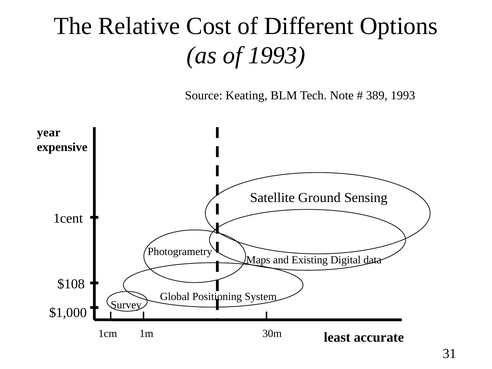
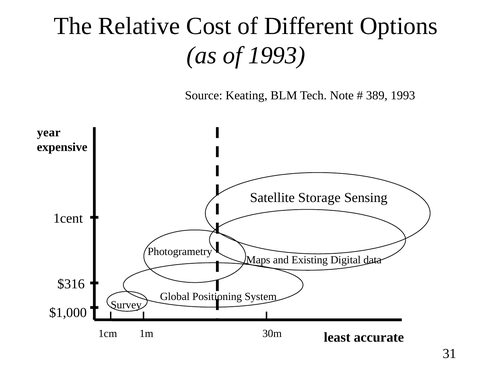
Ground: Ground -> Storage
$108: $108 -> $316
